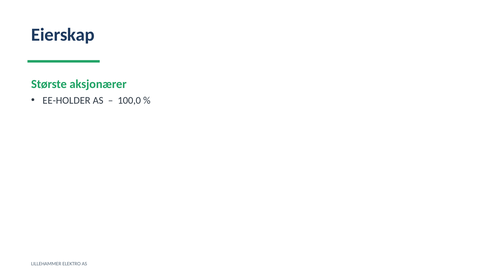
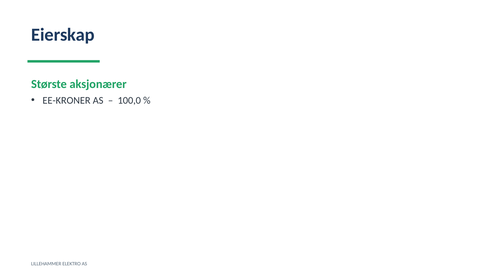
EE-HOLDER: EE-HOLDER -> EE-KRONER
